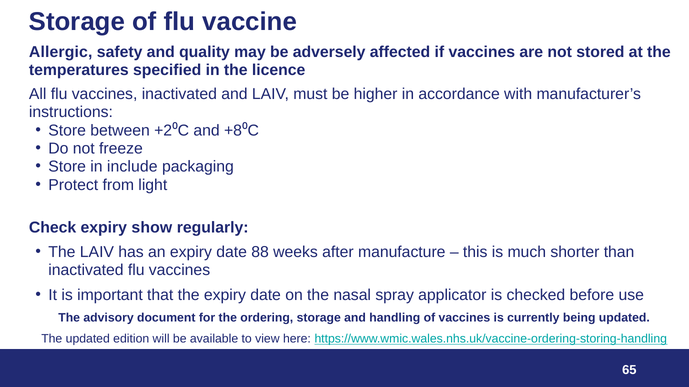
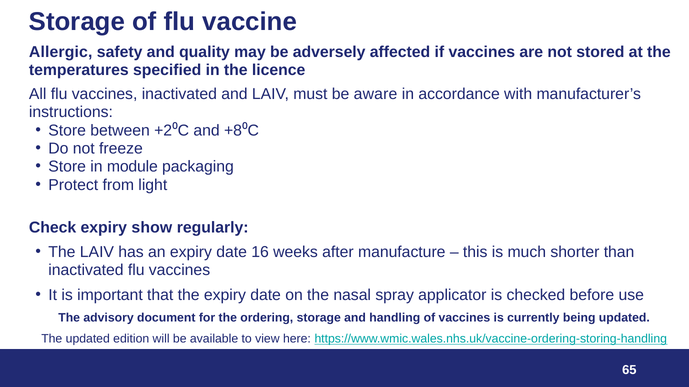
higher: higher -> aware
include: include -> module
88: 88 -> 16
